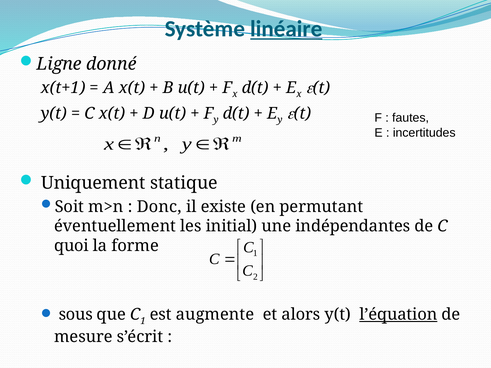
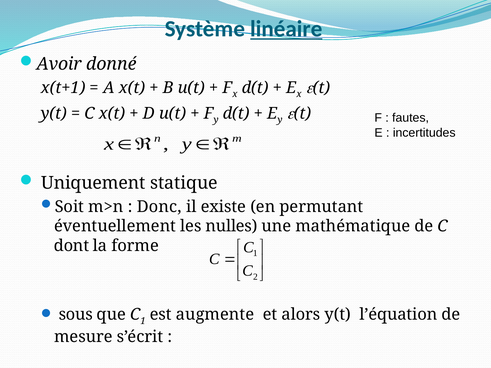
Ligne: Ligne -> Avoir
initial: initial -> nulles
indépendantes: indépendantes -> mathématique
quoi: quoi -> dont
l’équation underline: present -> none
